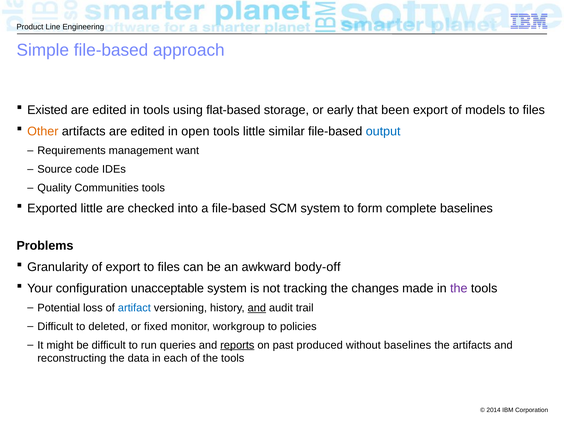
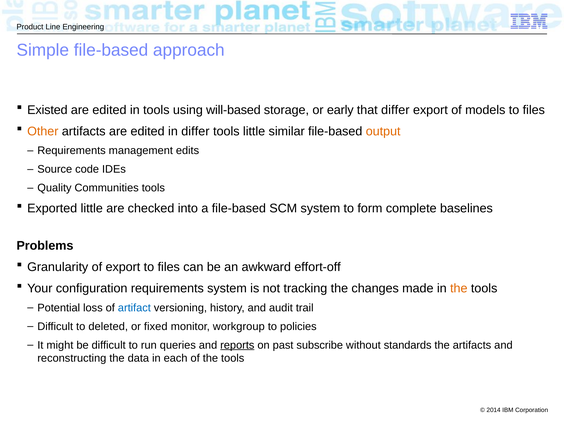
flat-based: flat-based -> will-based
that been: been -> differ
in open: open -> differ
output colour: blue -> orange
want: want -> edits
body-off: body-off -> effort-off
configuration unacceptable: unacceptable -> requirements
the at (459, 288) colour: purple -> orange
and at (257, 308) underline: present -> none
produced: produced -> subscribe
without baselines: baselines -> standards
